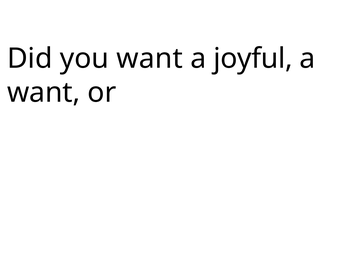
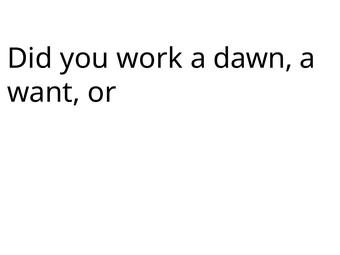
you want: want -> work
joyful: joyful -> dawn
